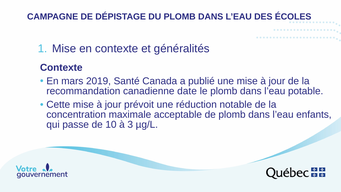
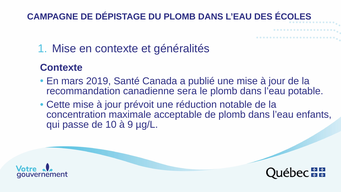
date: date -> sera
3: 3 -> 9
